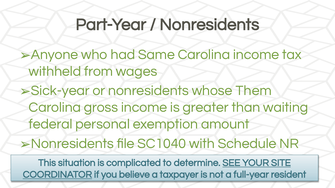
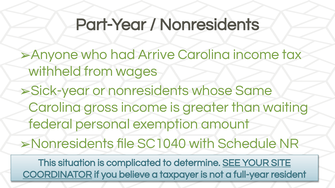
Same: Same -> Arrive
Them: Them -> Same
